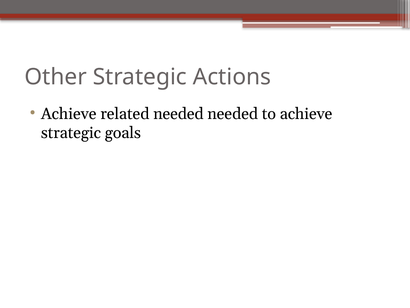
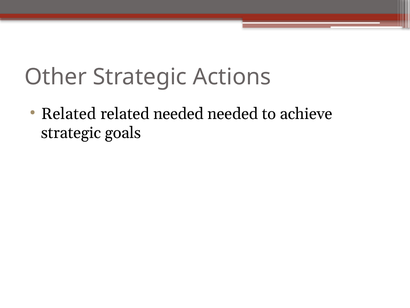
Achieve at (69, 114): Achieve -> Related
